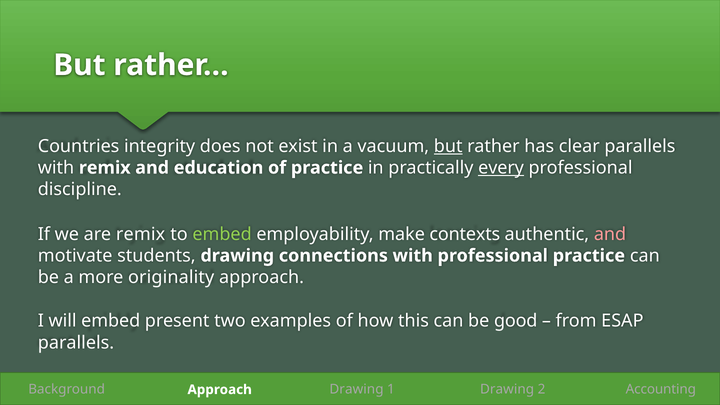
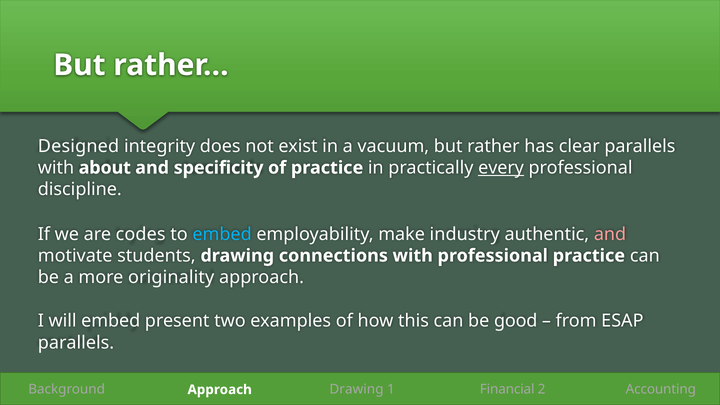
Countries: Countries -> Designed
but at (448, 146) underline: present -> none
with remix: remix -> about
education: education -> specificity
are remix: remix -> codes
embed at (222, 234) colour: light green -> light blue
contexts: contexts -> industry
1 Drawing: Drawing -> Financial
